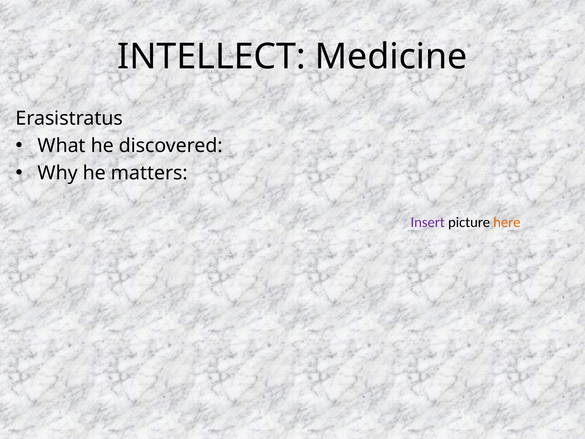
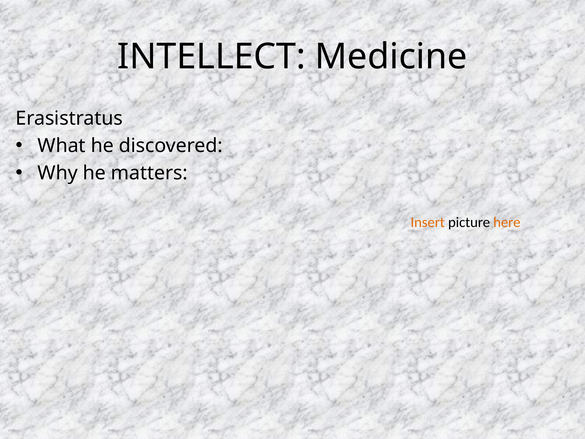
Insert colour: purple -> orange
